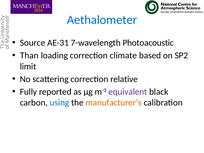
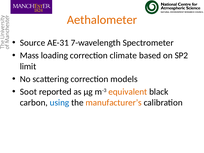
Aethalometer colour: blue -> orange
Photoacoustic: Photoacoustic -> Spectrometer
Than: Than -> Mass
relative: relative -> models
Fully: Fully -> Soot
equivalent colour: purple -> orange
